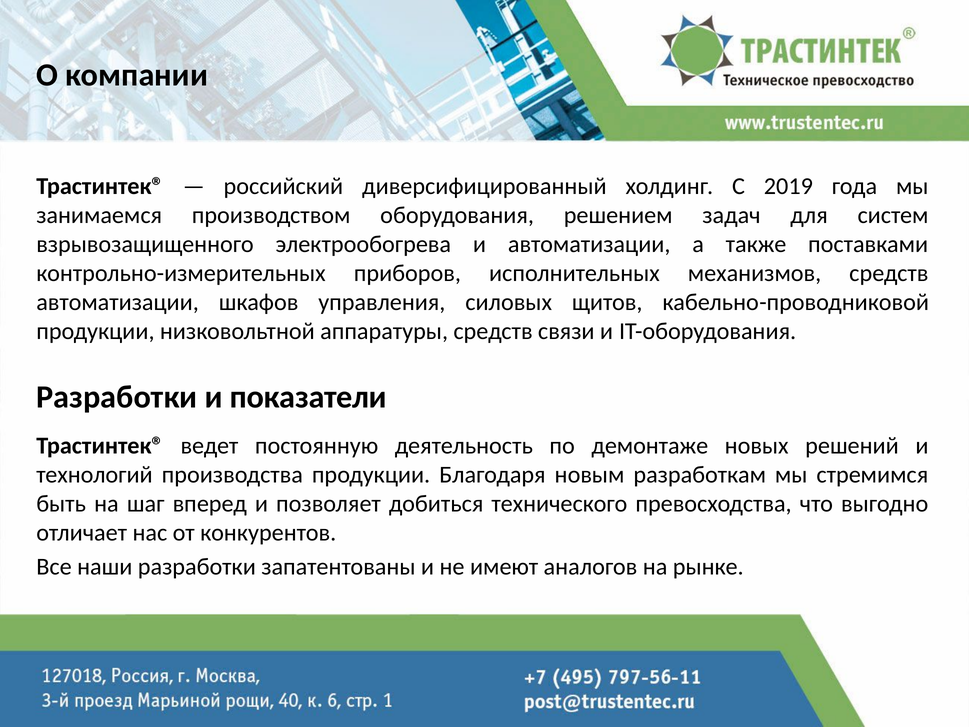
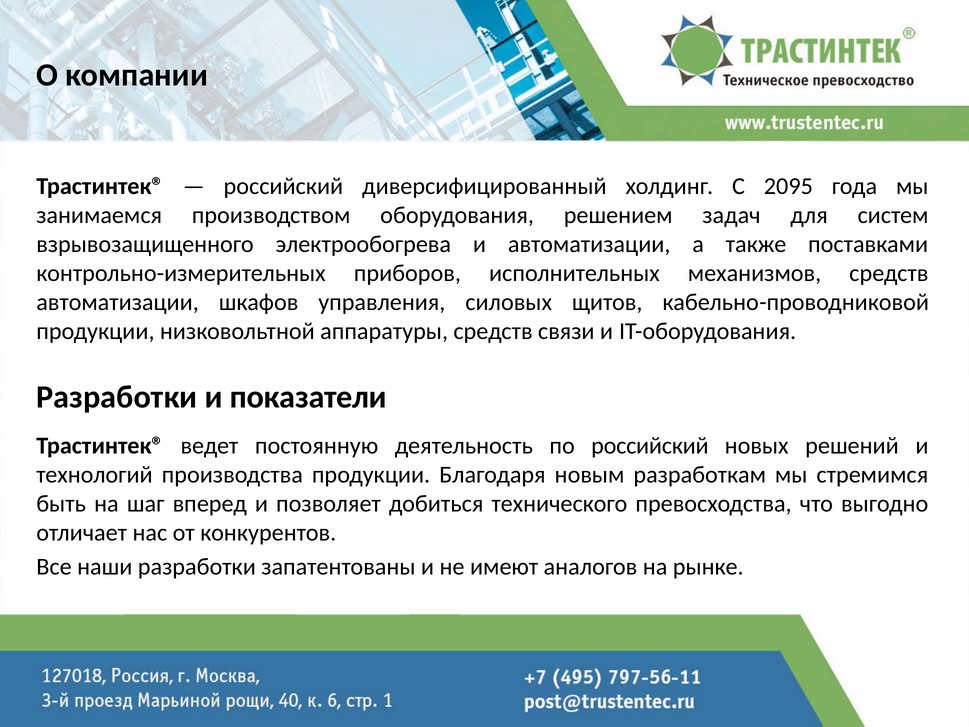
2019: 2019 -> 2095
по демонтаже: демонтаже -> российский
